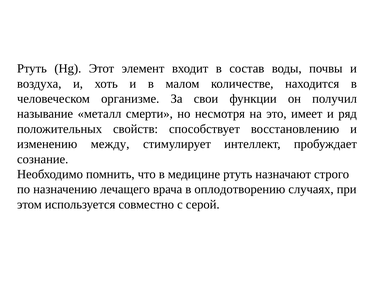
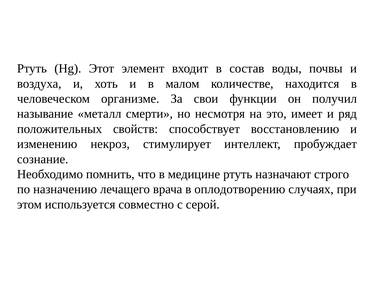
между: между -> некроз
